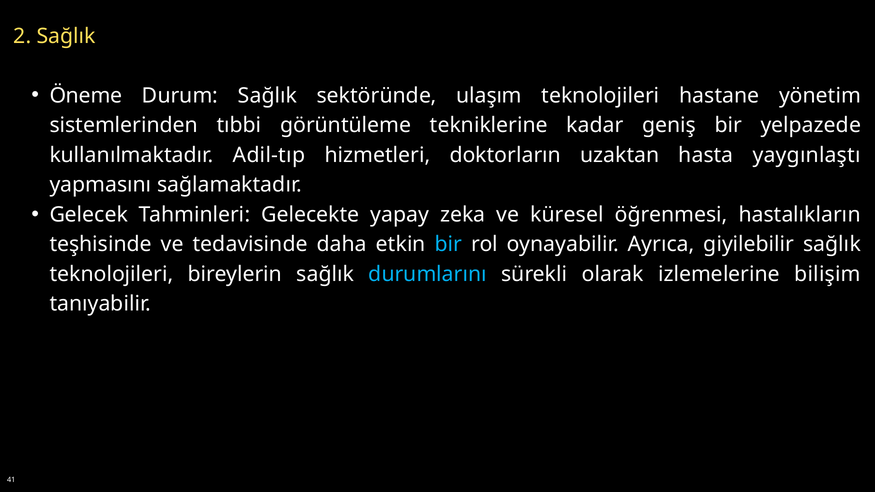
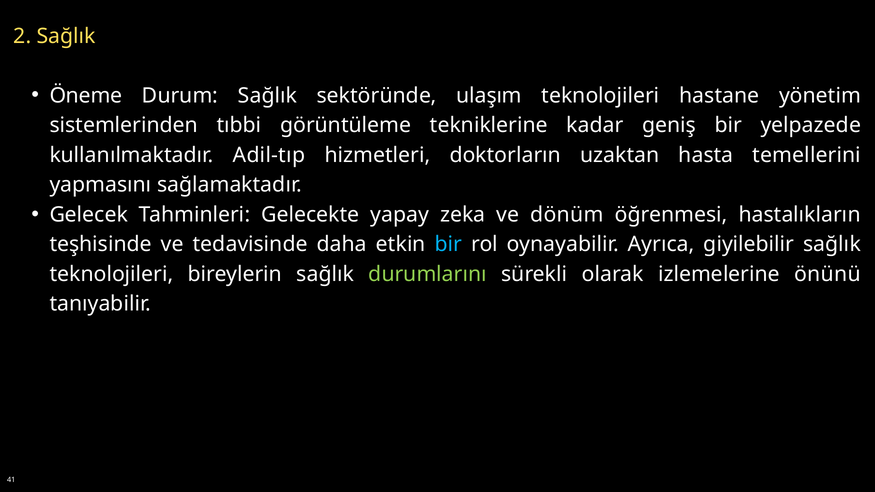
yaygınlaştı: yaygınlaştı -> temellerini
küresel: küresel -> dönüm
durumlarını colour: light blue -> light green
bilişim: bilişim -> önünü
